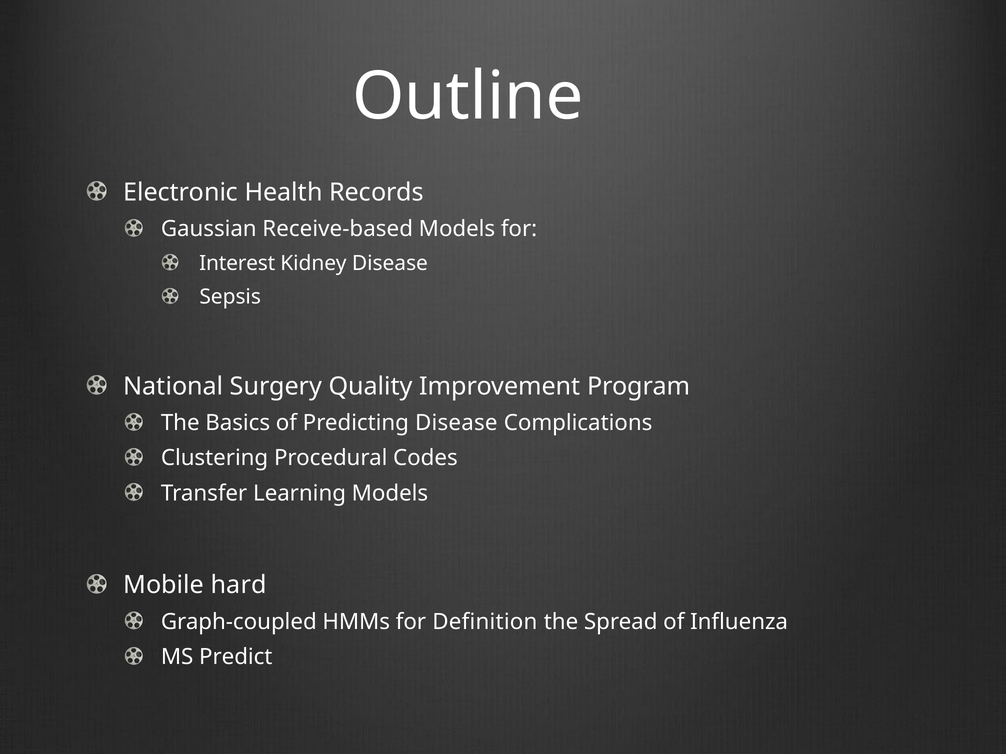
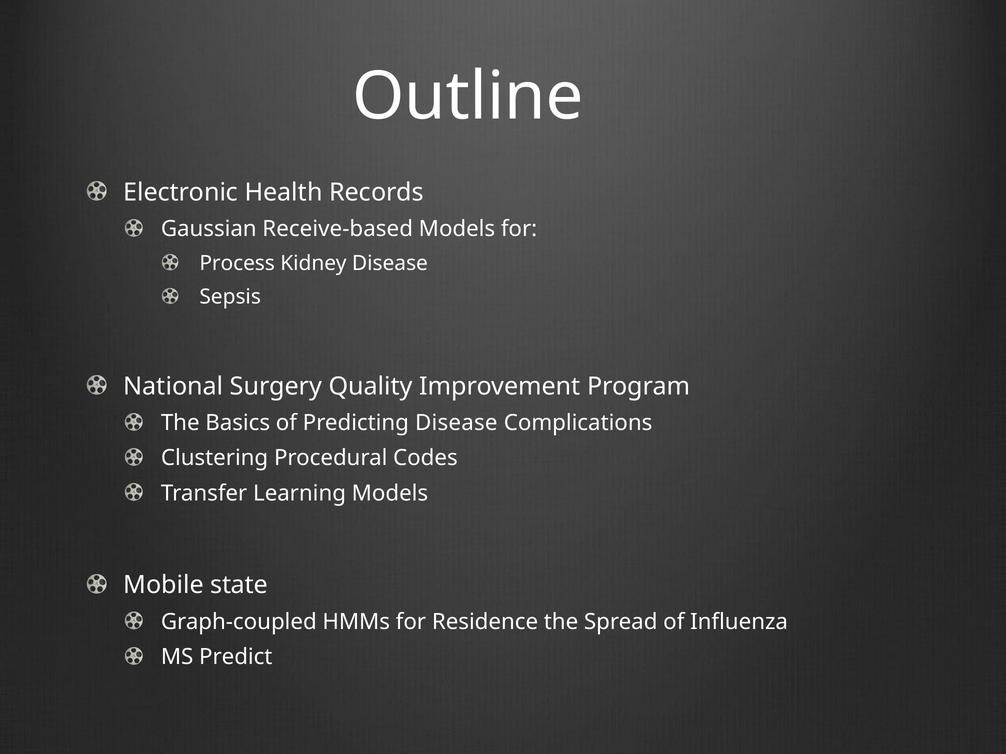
Interest: Interest -> Process
hard: hard -> state
Definition: Definition -> Residence
